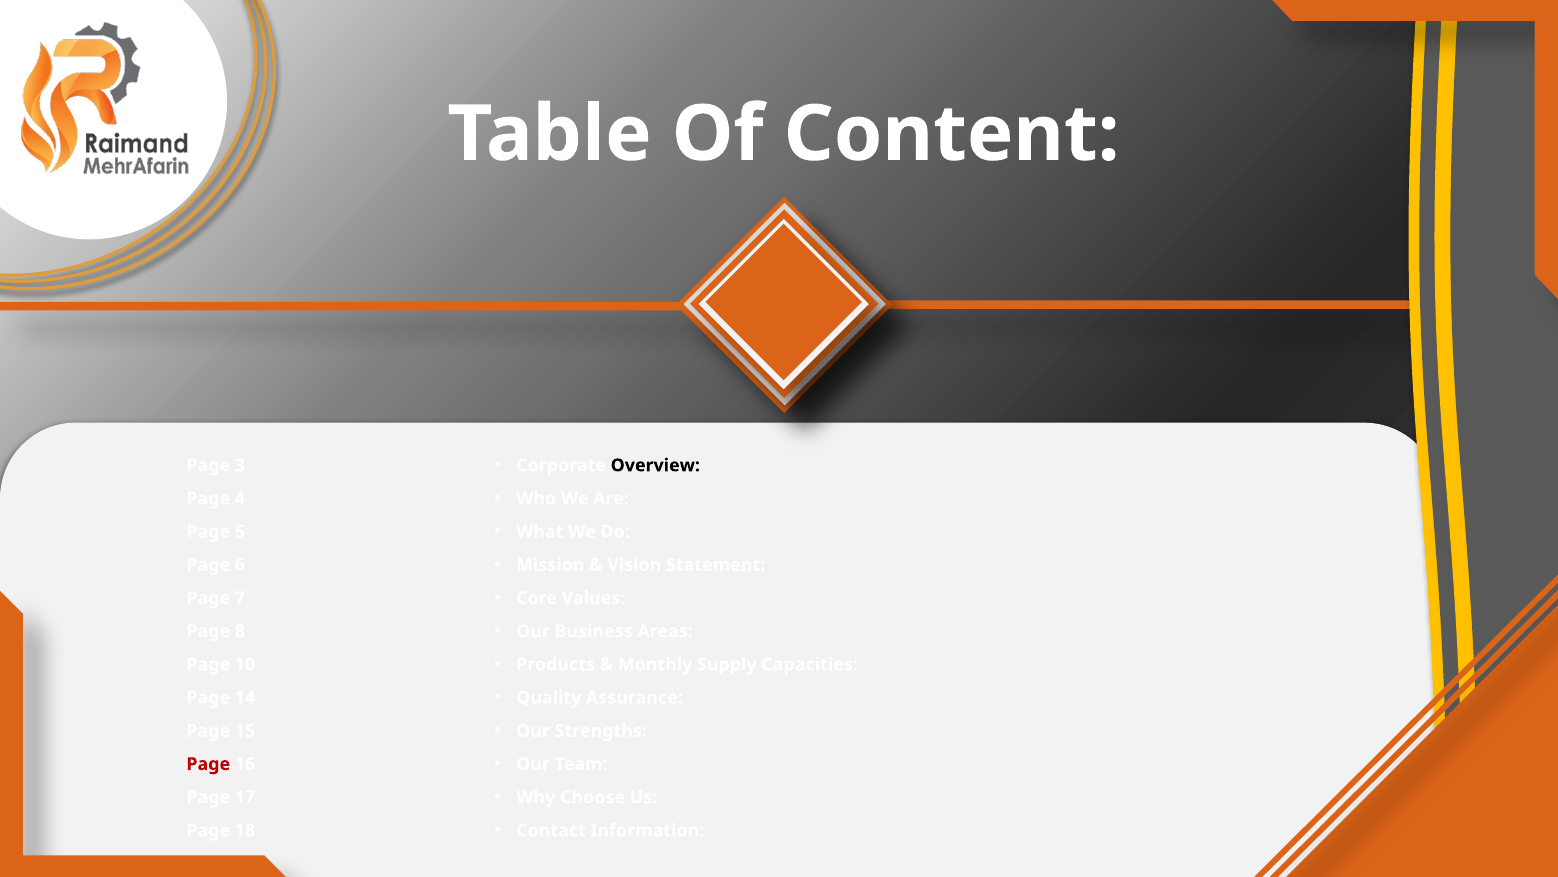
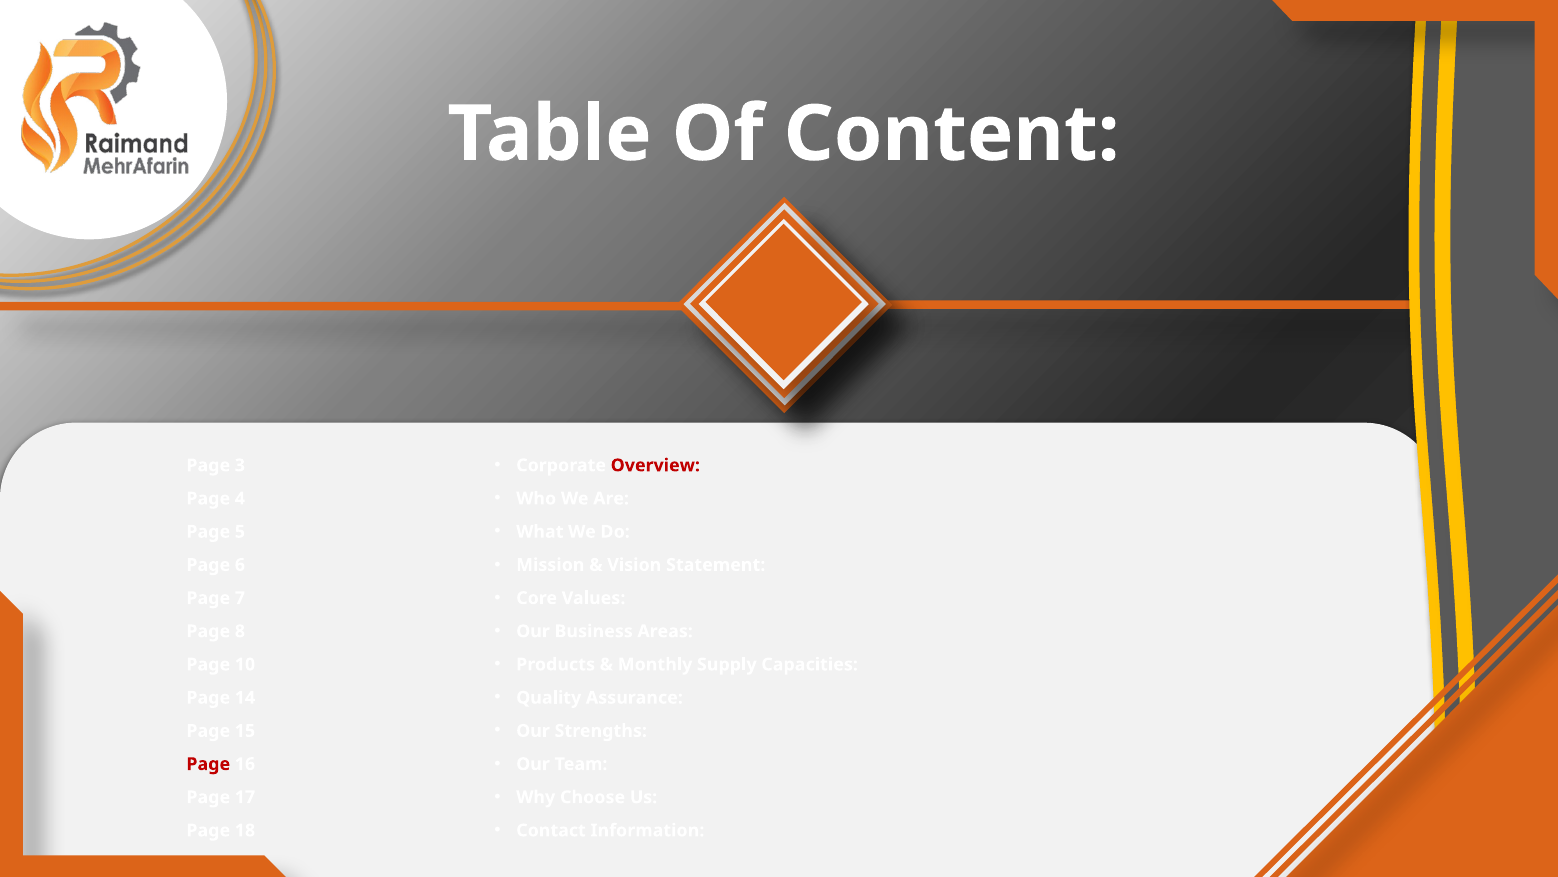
Overview colour: black -> red
